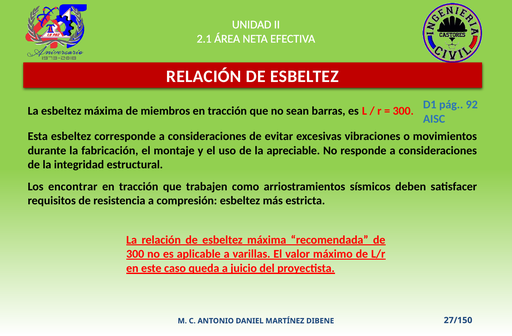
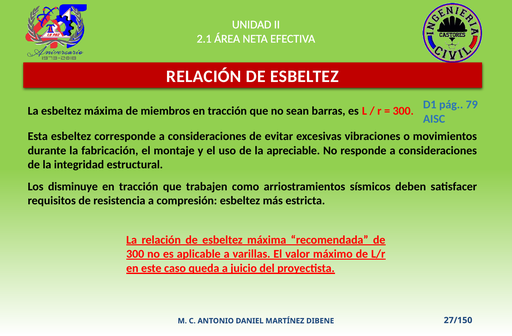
92: 92 -> 79
encontrar: encontrar -> disminuye
